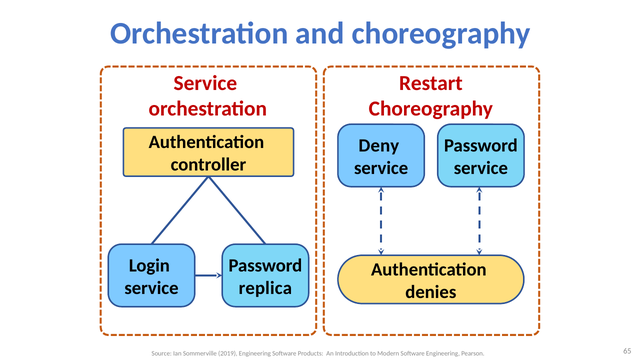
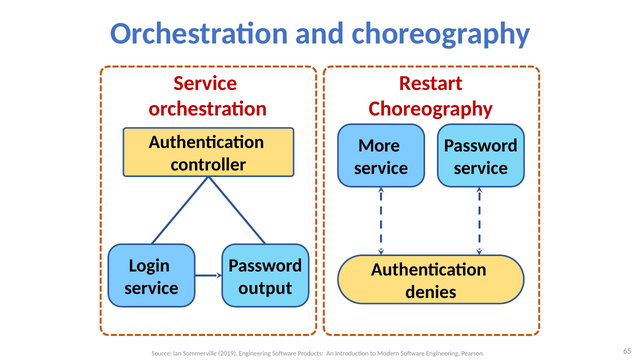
Deny: Deny -> More
replica: replica -> output
